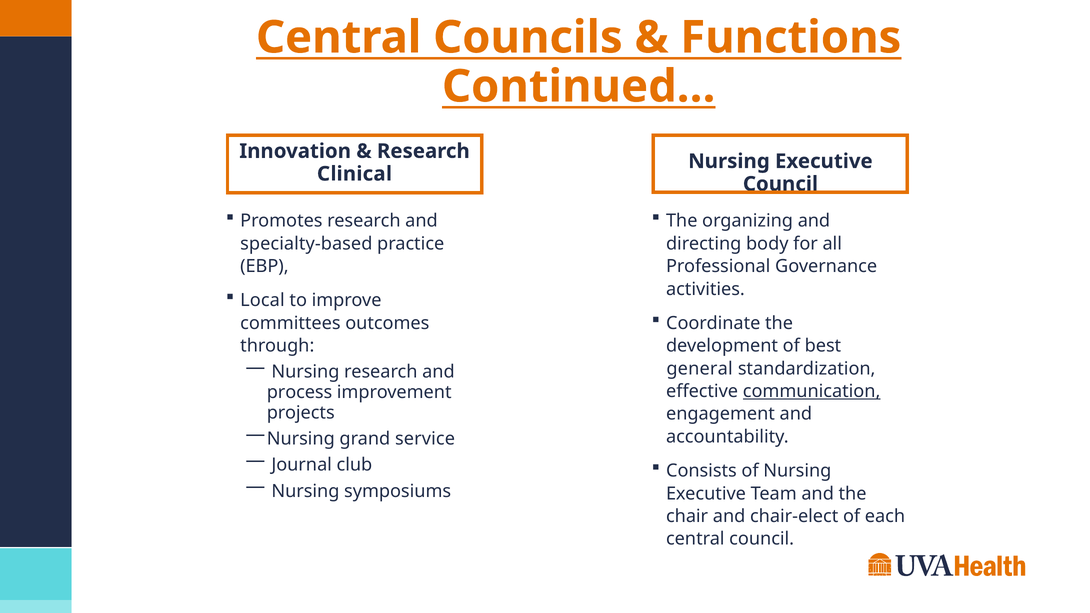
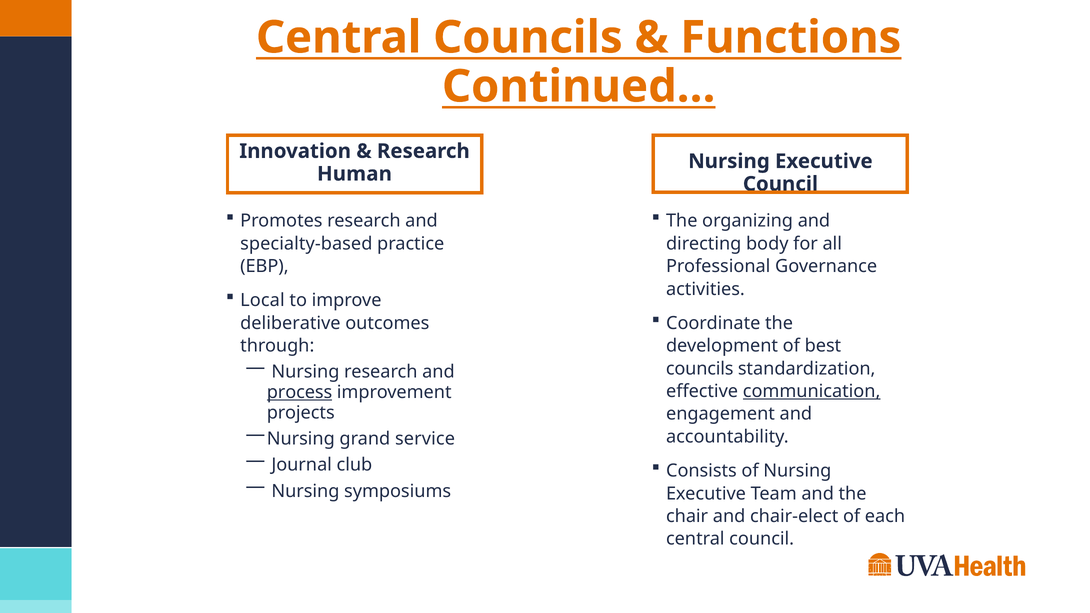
Clinical: Clinical -> Human
committees: committees -> deliberative
general at (700, 369): general -> councils
process underline: none -> present
